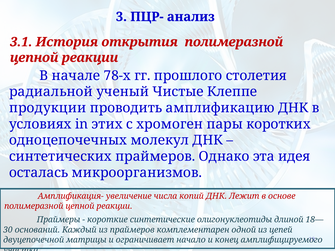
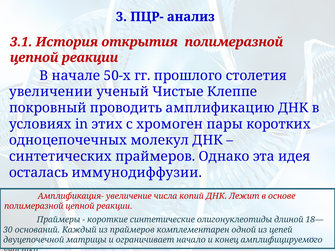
78-х: 78-х -> 50-х
радиальной: радиальной -> увеличении
продукции: продукции -> покровный
микроорганизмов: микроорганизмов -> иммунодиффузии
